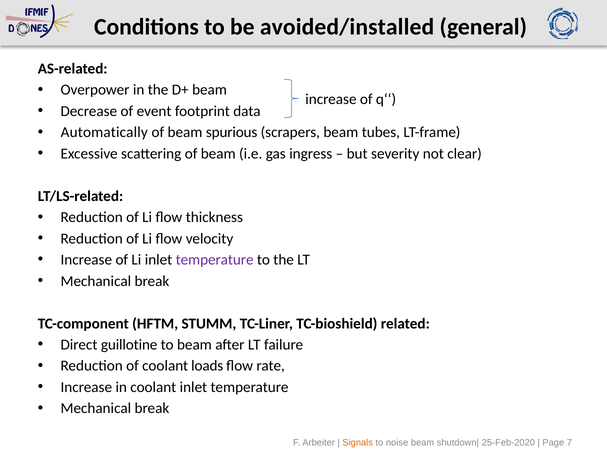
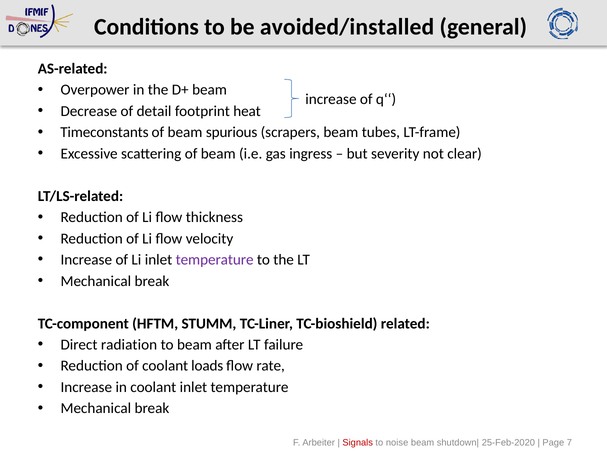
event: event -> detail
data: data -> heat
Automatically: Automatically -> Timeconstants
guillotine: guillotine -> radiation
Signals colour: orange -> red
